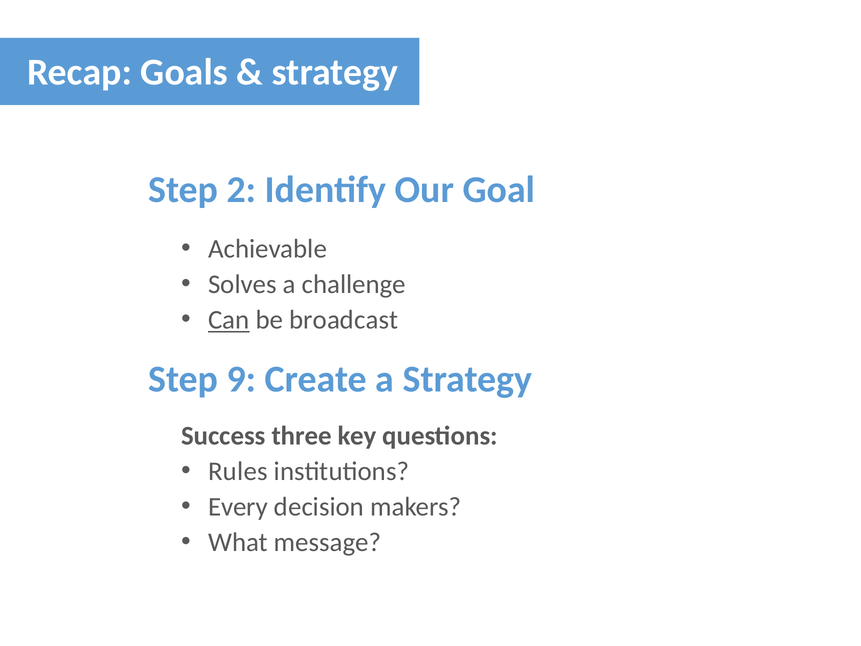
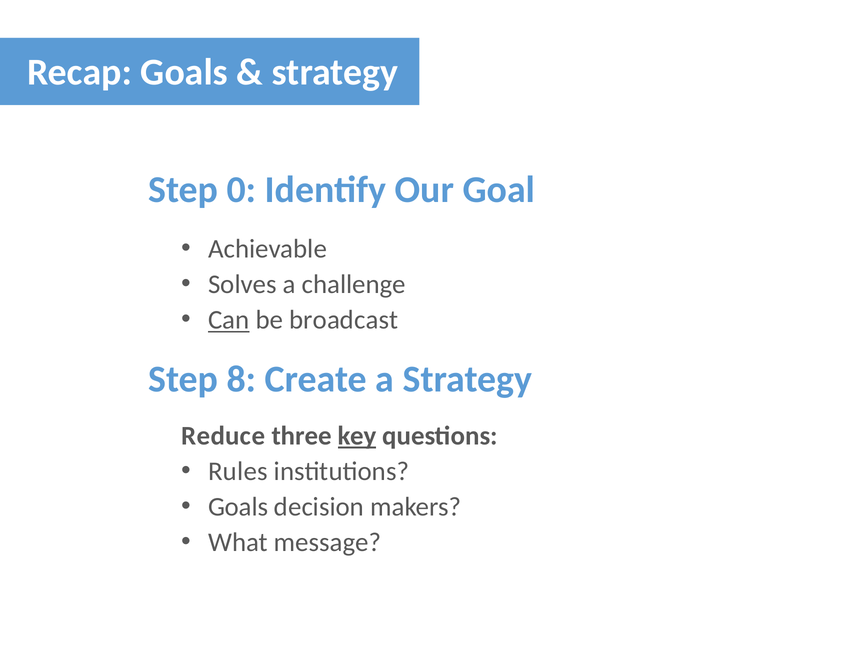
2: 2 -> 0
9: 9 -> 8
Success: Success -> Reduce
key underline: none -> present
Every at (238, 507): Every -> Goals
